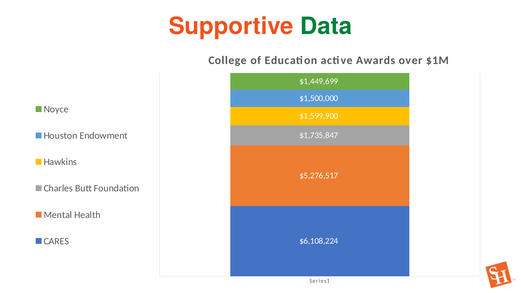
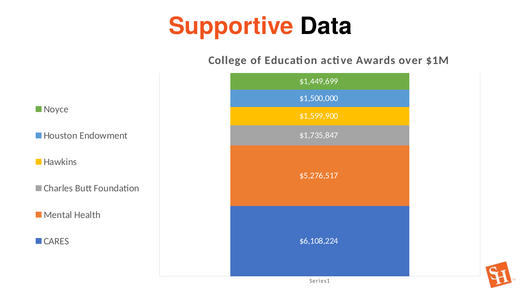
Data colour: green -> black
